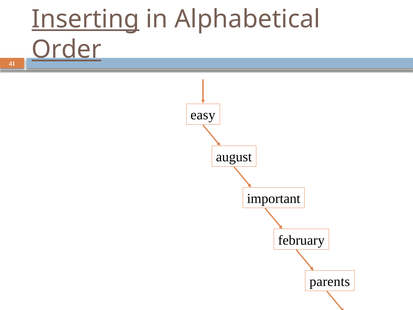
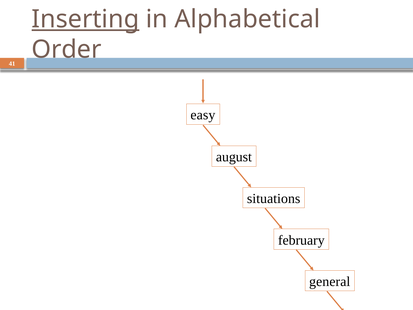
Order underline: present -> none
important: important -> situations
parents: parents -> general
